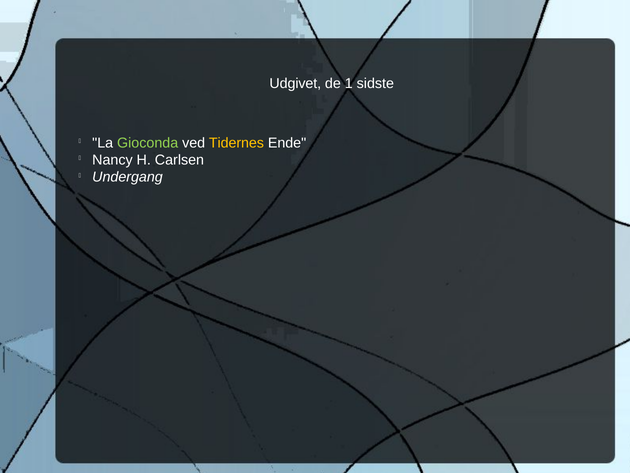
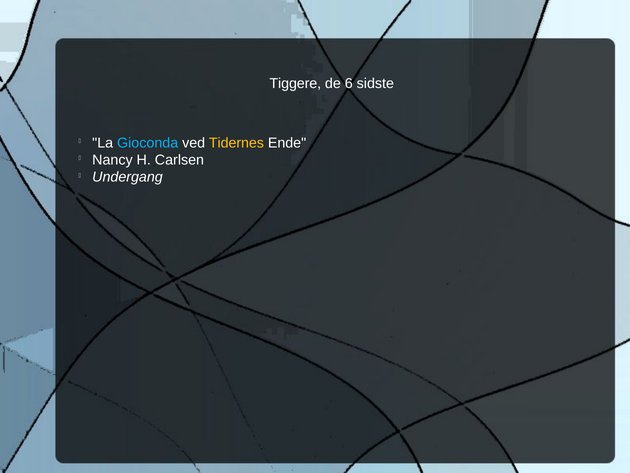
Udgivet: Udgivet -> Tiggere
1: 1 -> 6
Gioconda colour: light green -> light blue
